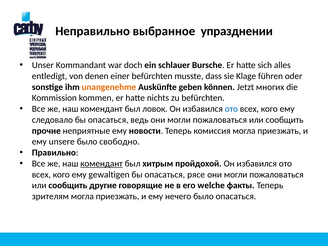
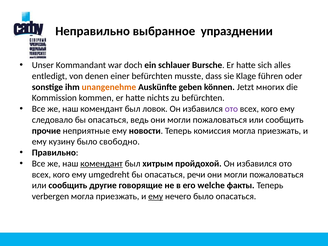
ото at (231, 109) colour: blue -> purple
unsere: unsere -> кузину
gewaltigen: gewaltigen -> umgedreht
рясе: рясе -> речи
зрителям: зрителям -> verbergen
ему at (156, 196) underline: none -> present
